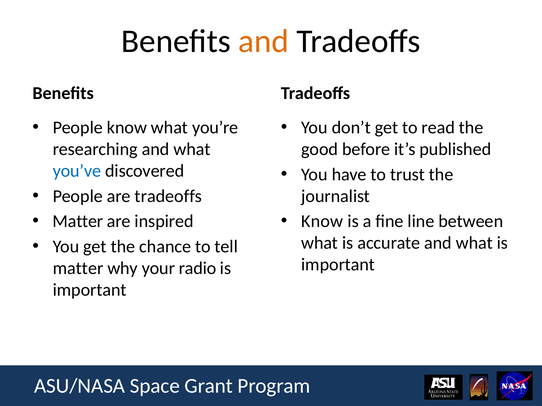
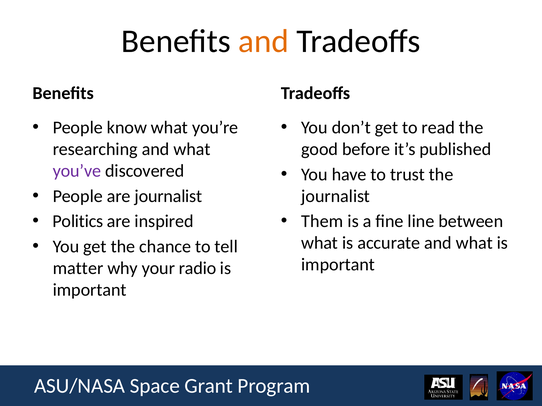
you’ve colour: blue -> purple
are tradeoffs: tradeoffs -> journalist
Matter at (78, 222): Matter -> Politics
Know at (322, 222): Know -> Them
